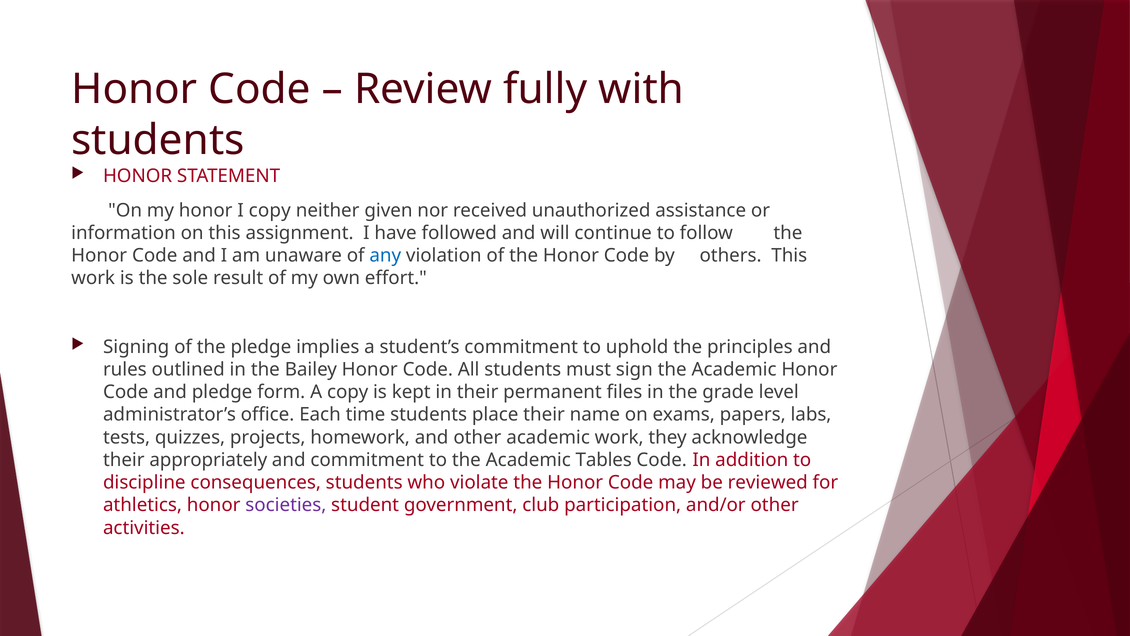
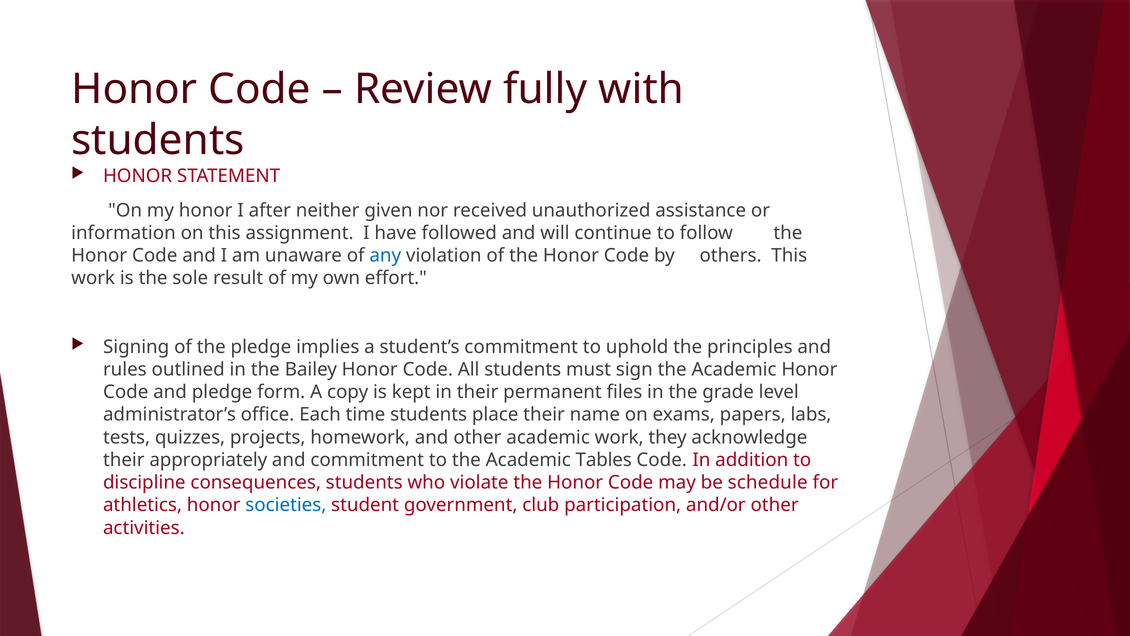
I copy: copy -> after
reviewed: reviewed -> schedule
societies colour: purple -> blue
